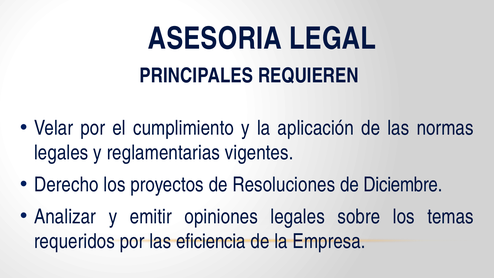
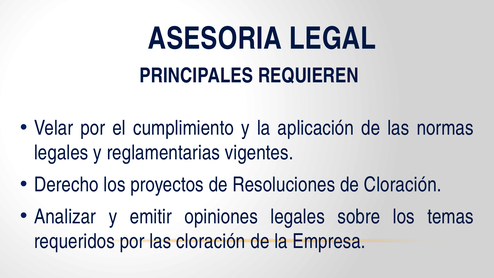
de Diciembre: Diciembre -> Cloración
las eficiencia: eficiencia -> cloración
